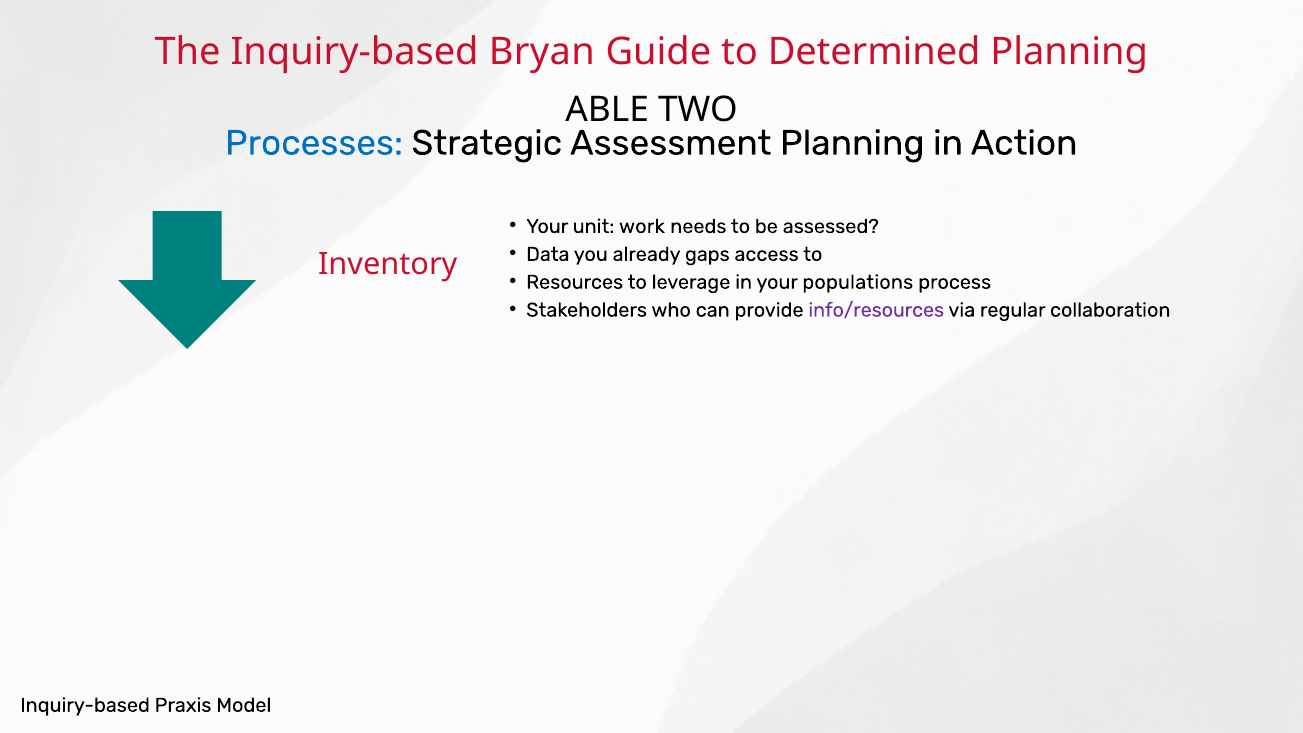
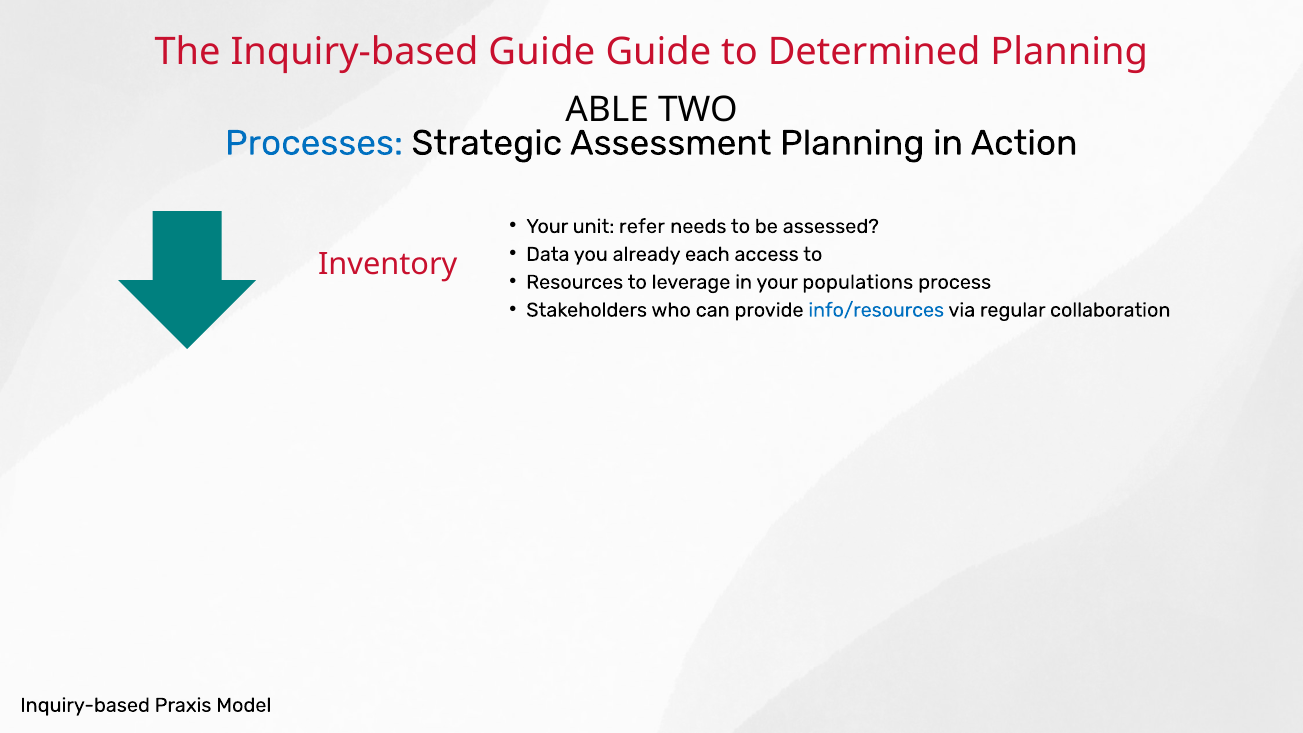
Inquiry-based Bryan: Bryan -> Guide
work: work -> refer
gaps: gaps -> each
info/resources colour: purple -> blue
